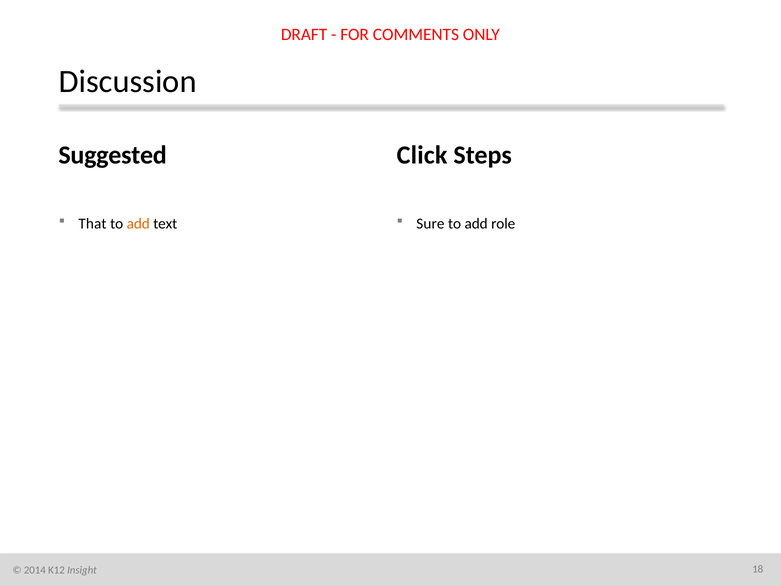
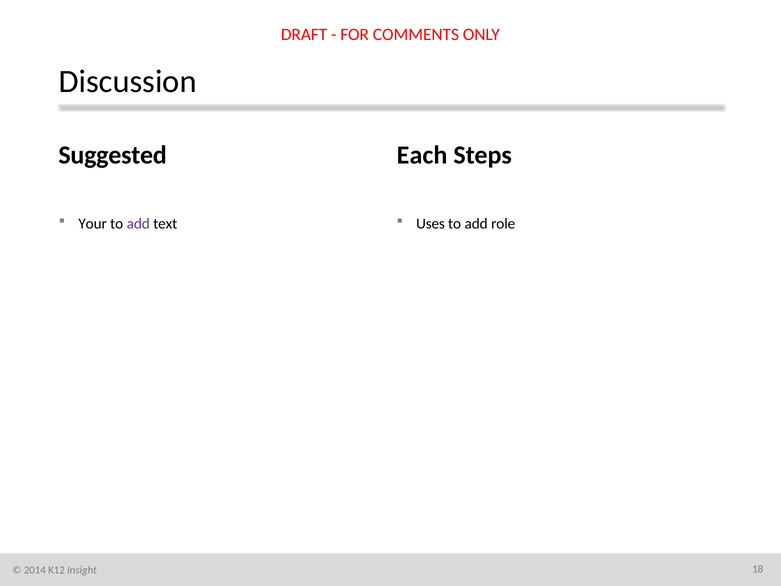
Click: Click -> Each
That: That -> Your
add at (138, 224) colour: orange -> purple
Sure: Sure -> Uses
